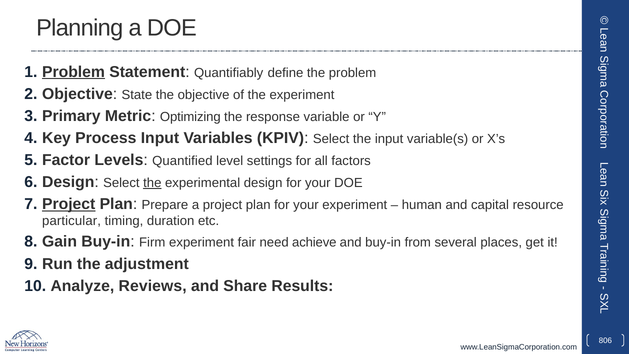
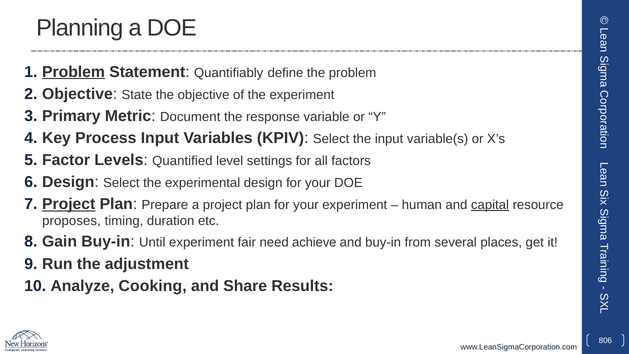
Optimizing: Optimizing -> Document
the at (152, 183) underline: present -> none
capital underline: none -> present
particular: particular -> proposes
Firm: Firm -> Until
Reviews: Reviews -> Cooking
